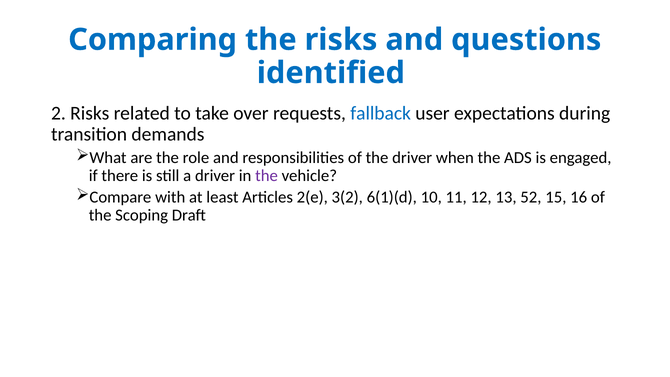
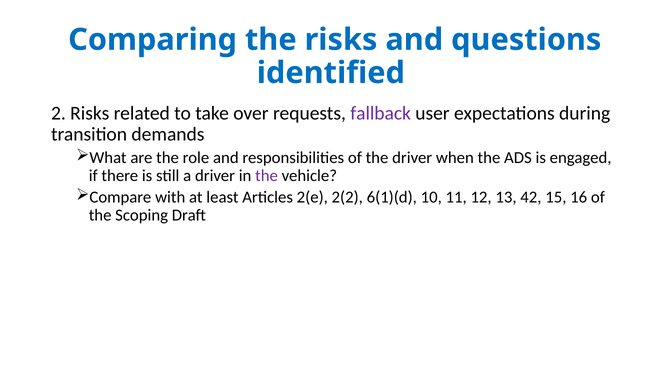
fallback colour: blue -> purple
3(2: 3(2 -> 2(2
52: 52 -> 42
